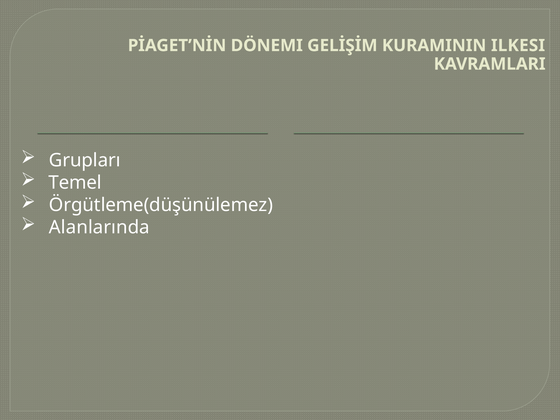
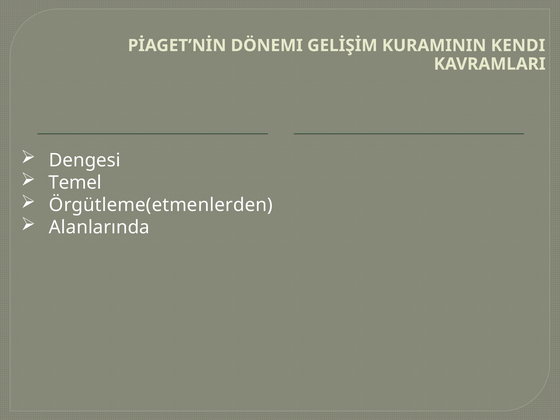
ILKESI: ILKESI -> KENDI
Grupları: Grupları -> Dengesi
Örgütleme(düşünülemez: Örgütleme(düşünülemez -> Örgütleme(etmenlerden
